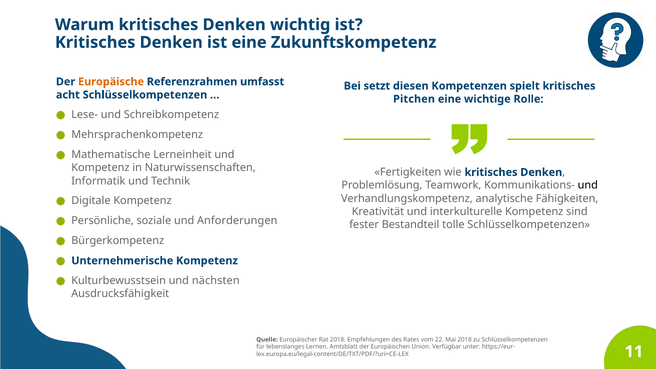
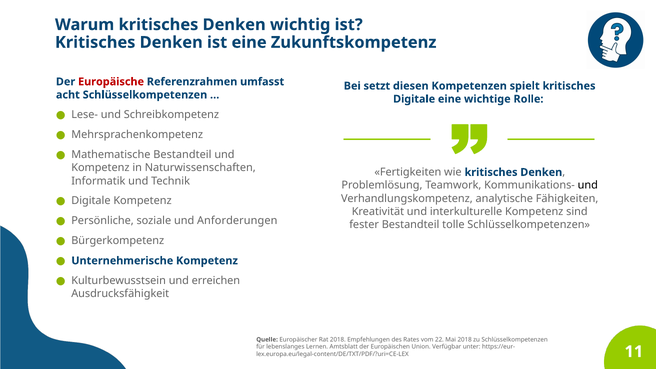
Europäische colour: orange -> red
Pitchen at (414, 99): Pitchen -> Digitale
Mathematische Lerneinheit: Lerneinheit -> Bestandteil
nächsten: nächsten -> erreichen
